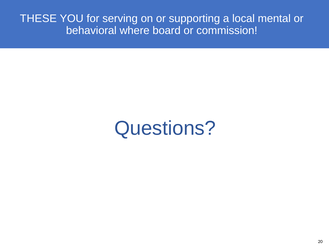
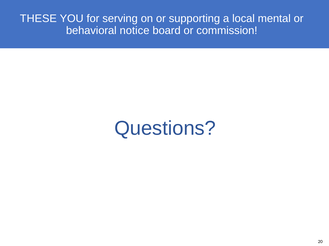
where: where -> notice
